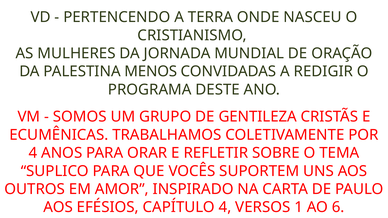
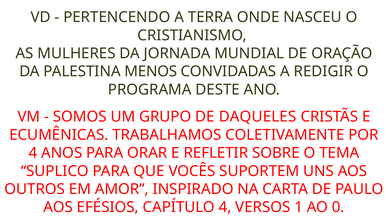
GENTILEZA: GENTILEZA -> DAQUELES
6: 6 -> 0
